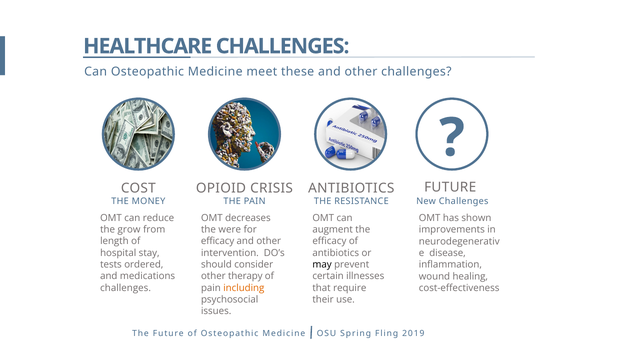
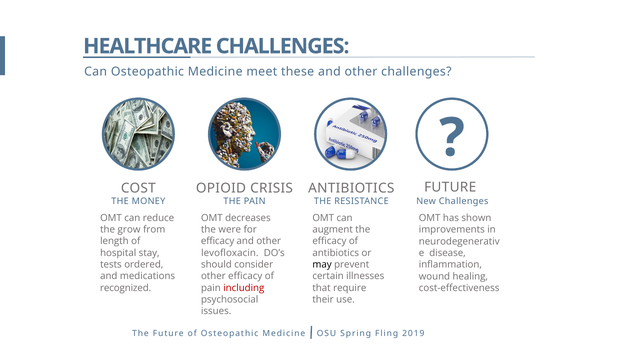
intervention: intervention -> levofloxacin
other therapy: therapy -> efficacy
challenges at (126, 288): challenges -> recognized
including colour: orange -> red
